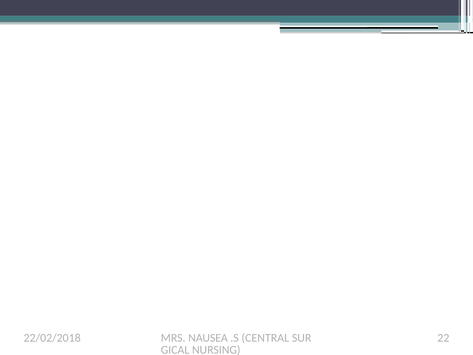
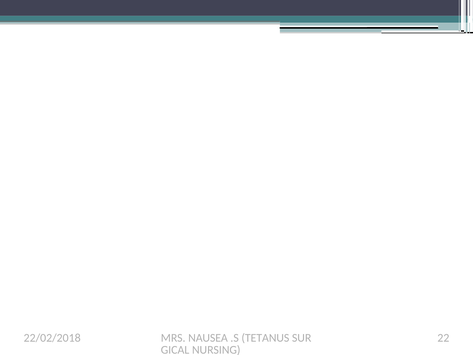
CENTRAL: CENTRAL -> TETANUS
